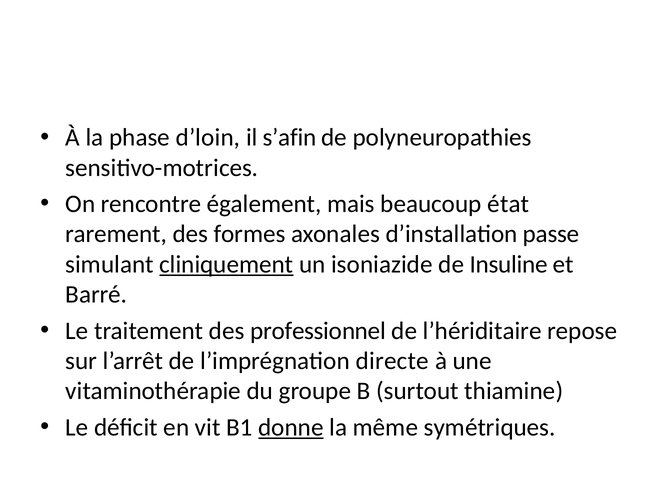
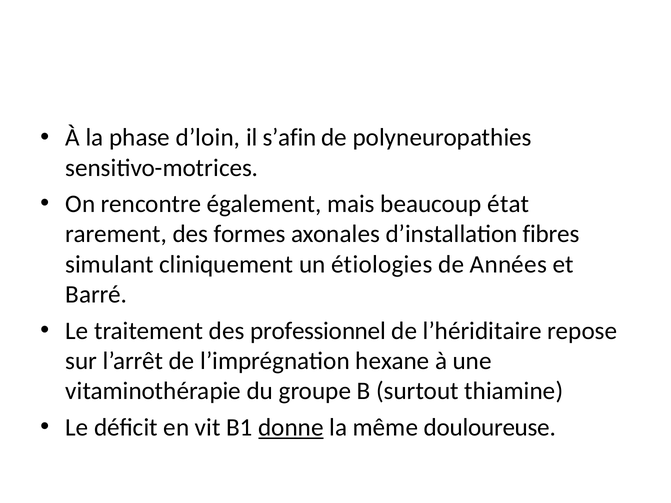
passe: passe -> fibres
cliniquement underline: present -> none
isoniazide: isoniazide -> étiologies
Insuline: Insuline -> Années
directe: directe -> hexane
symétriques: symétriques -> douloureuse
